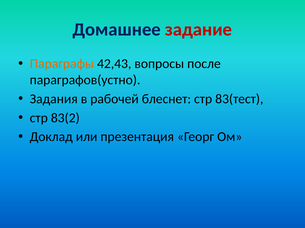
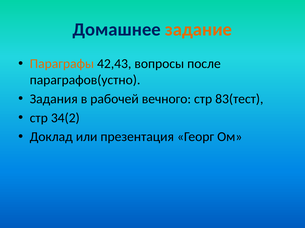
задание colour: red -> orange
блеснет: блеснет -> вечного
83(2: 83(2 -> 34(2
